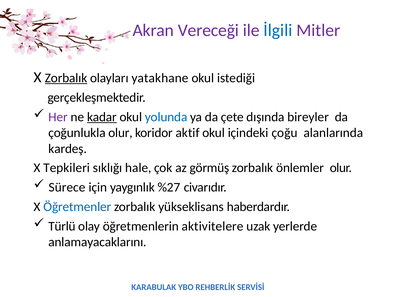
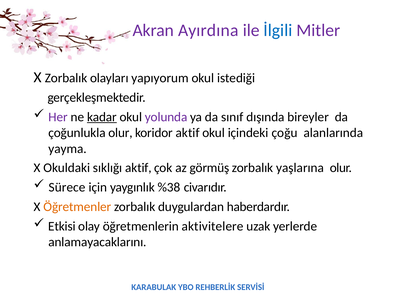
Vereceği: Vereceği -> Ayırdına
Zorbalık at (66, 78) underline: present -> none
yatakhane: yatakhane -> yapıyorum
yolunda colour: blue -> purple
çete: çete -> sınıf
kardeş: kardeş -> yayma
Tepkileri: Tepkileri -> Okuldaki
sıklığı hale: hale -> aktif
önlemler: önlemler -> yaşlarına
%27: %27 -> %38
Öğretmenler colour: blue -> orange
yükseklisans: yükseklisans -> duygulardan
Türlü: Türlü -> Etkisi
